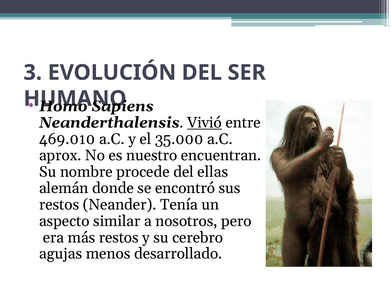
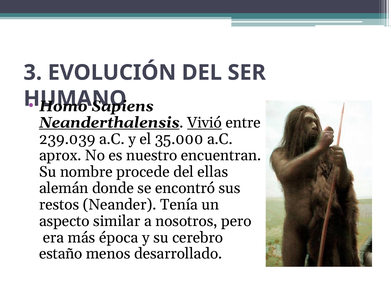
Neanderthalensis underline: none -> present
469.010: 469.010 -> 239.039
más restos: restos -> época
agujas: agujas -> estaño
